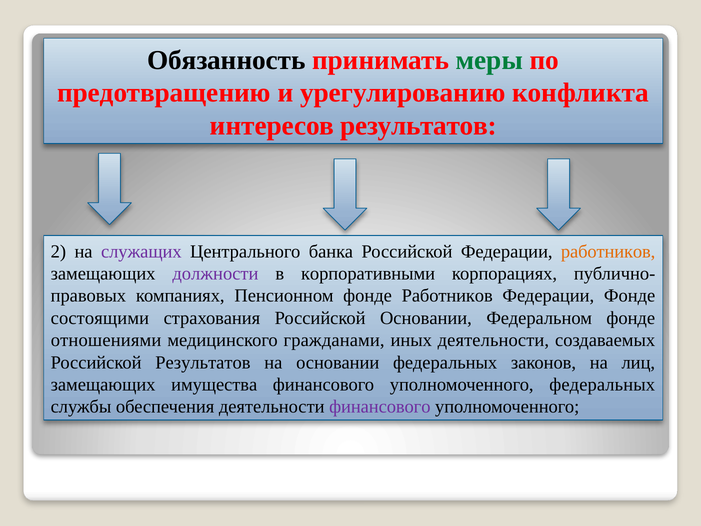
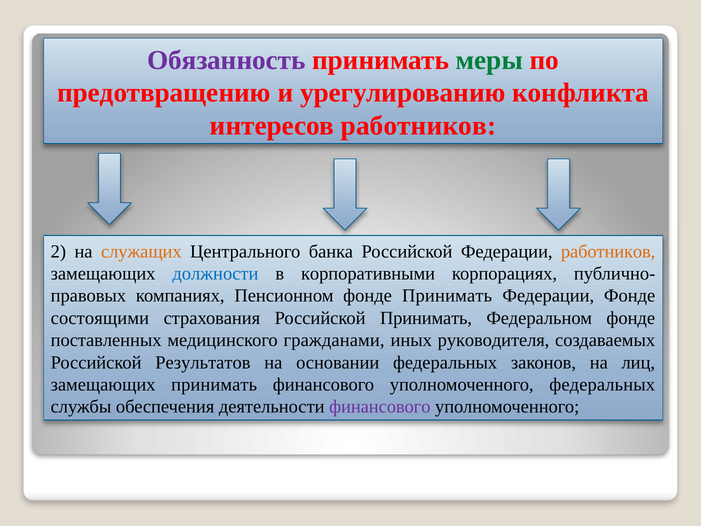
Обязанность colour: black -> purple
интересов результатов: результатов -> работников
служащих colour: purple -> orange
должности colour: purple -> blue
фонде Работников: Работников -> Принимать
Российской Основании: Основании -> Принимать
отношениями: отношениями -> поставленных
иных деятельности: деятельности -> руководителя
замещающих имущества: имущества -> принимать
